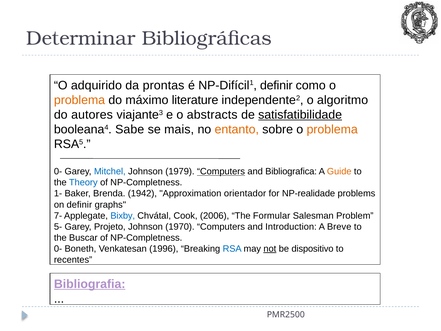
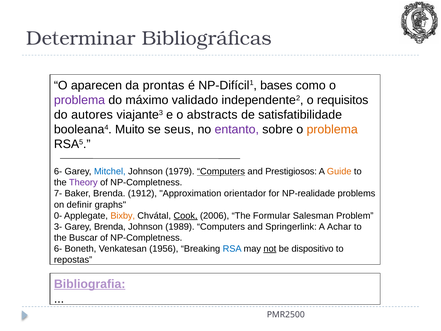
adquirido: adquirido -> aparecen
NP-Difícil1 definir: definir -> bases
problema at (79, 100) colour: orange -> purple
literature: literature -> validado
algoritmo: algoritmo -> requisitos
satisfatibilidade underline: present -> none
Sabe: Sabe -> Muito
mais: mais -> seus
entanto colour: orange -> purple
0- at (58, 171): 0- -> 6-
Bibliografica: Bibliografica -> Prestigiosos
Theory colour: blue -> purple
1-: 1- -> 7-
1942: 1942 -> 1912
7-: 7- -> 0-
Bixby colour: blue -> orange
Cook underline: none -> present
5-: 5- -> 3-
Garey Projeto: Projeto -> Brenda
1970: 1970 -> 1989
Introduction: Introduction -> Springerlink
Breve: Breve -> Achar
0- at (58, 249): 0- -> 6-
1996: 1996 -> 1956
recentes: recentes -> repostas
